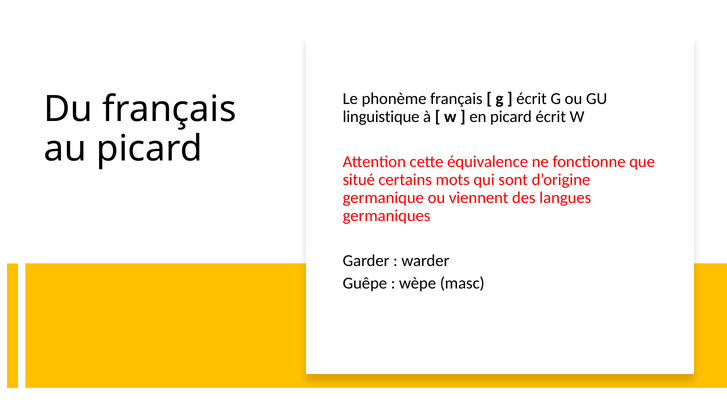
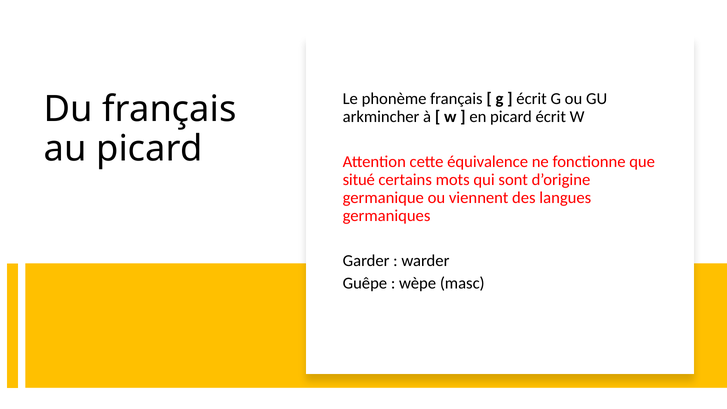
linguistique: linguistique -> arkmincher
